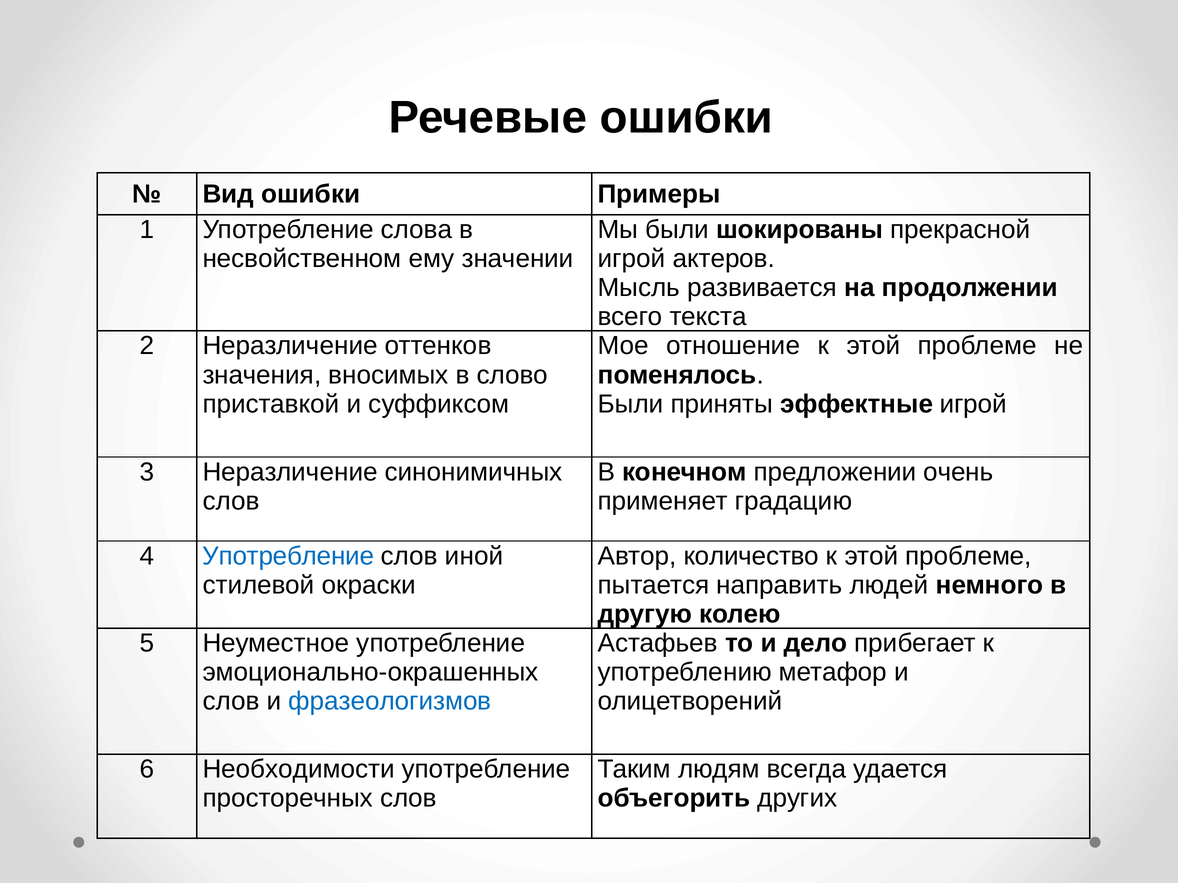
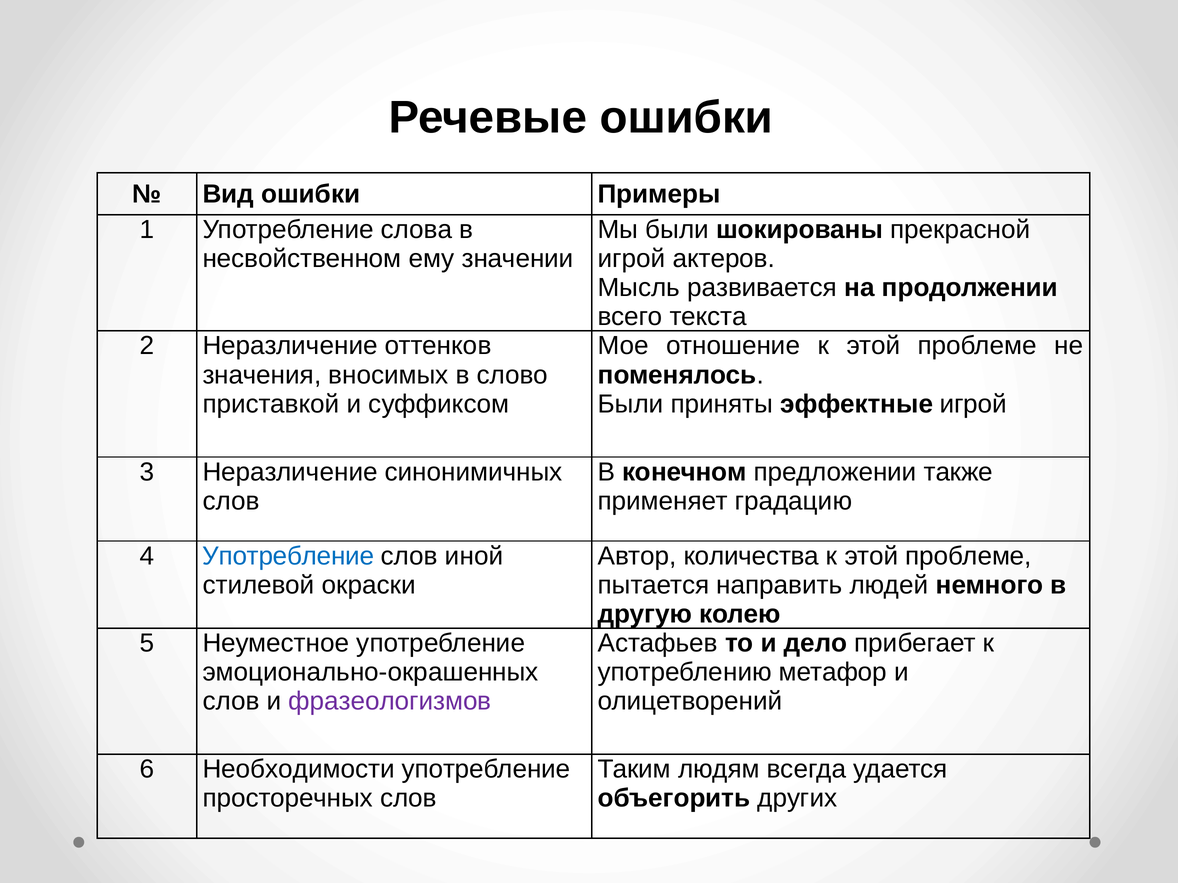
очень: очень -> также
количество: количество -> количества
фразеологизмов colour: blue -> purple
